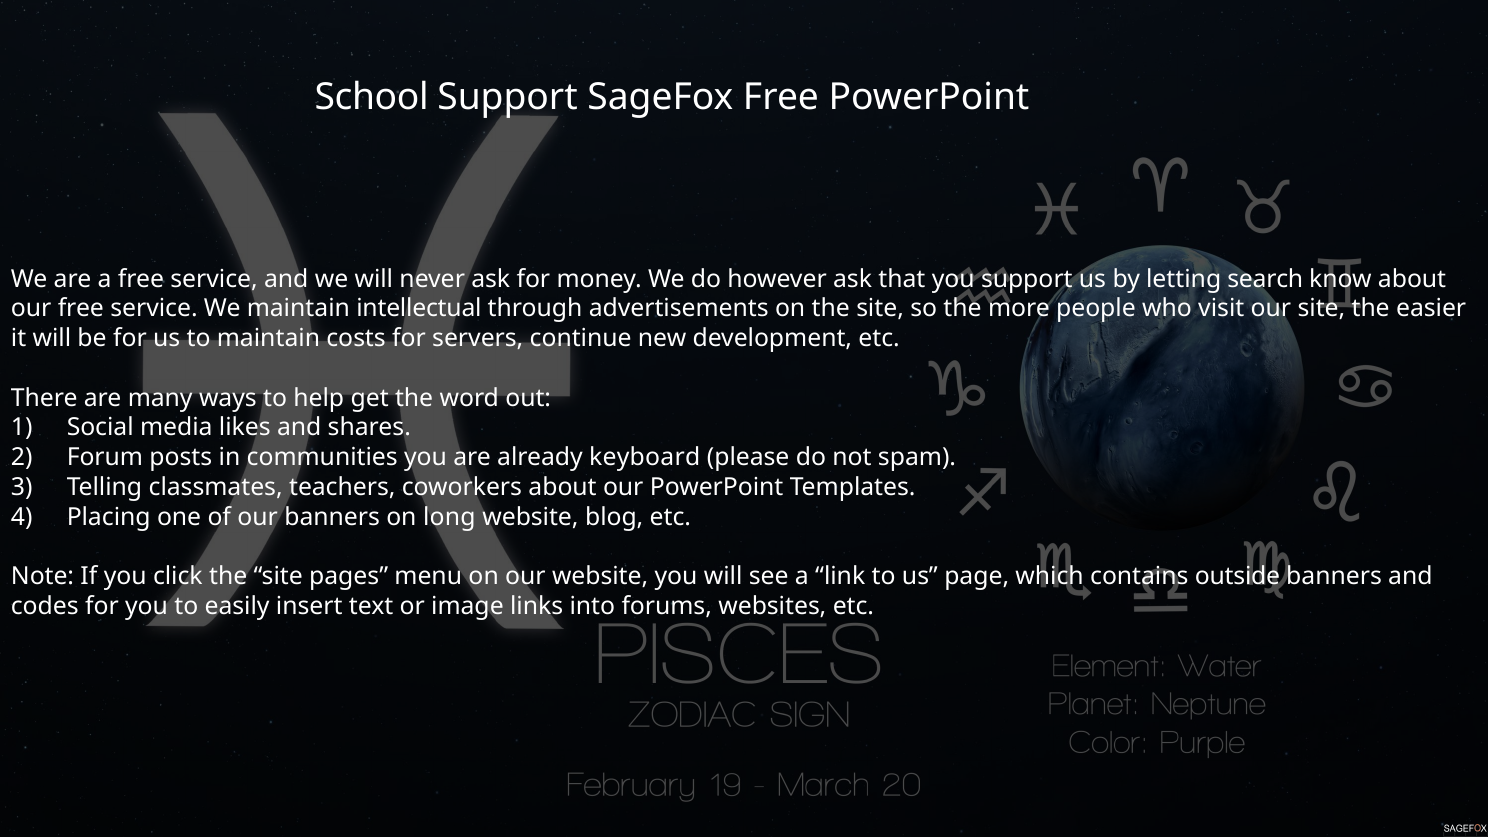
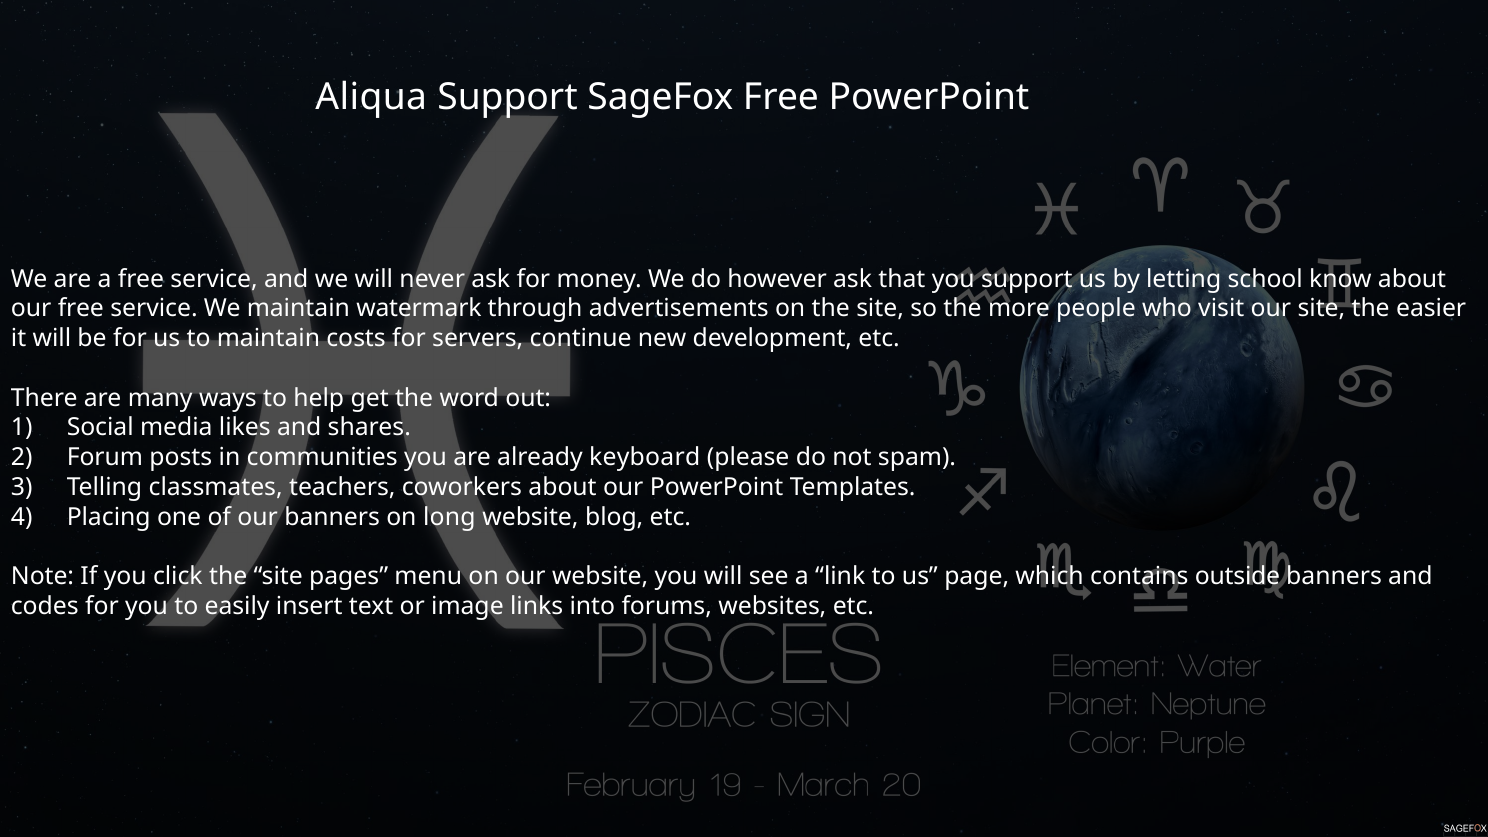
School: School -> Aliqua
search: search -> school
intellectual: intellectual -> watermark
